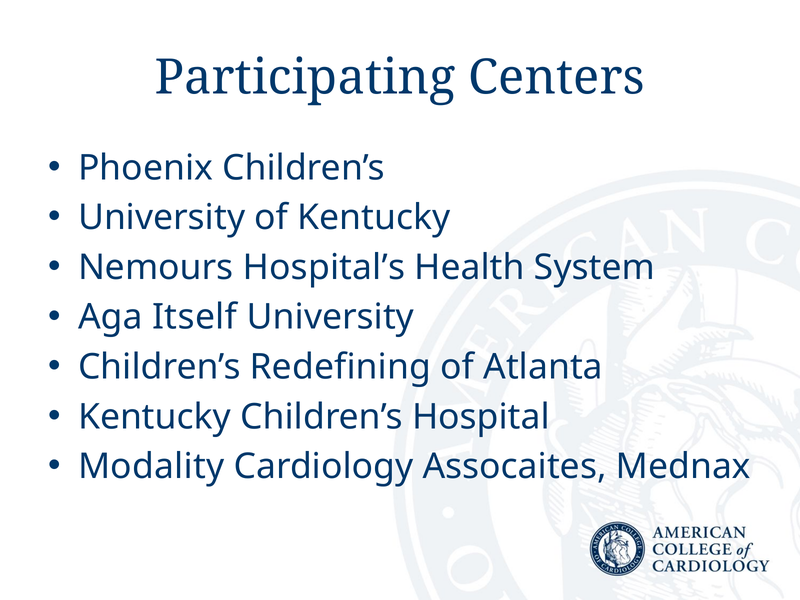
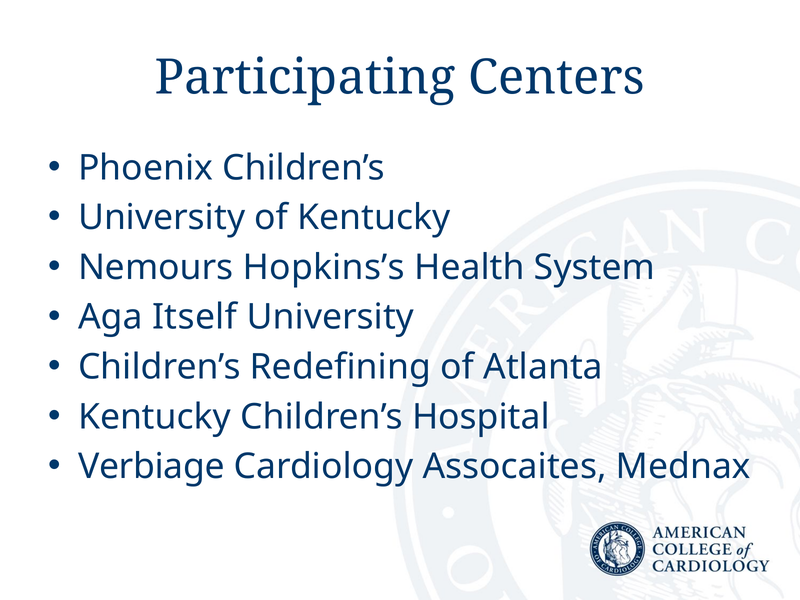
Hospital’s: Hospital’s -> Hopkins’s
Modality: Modality -> Verbiage
